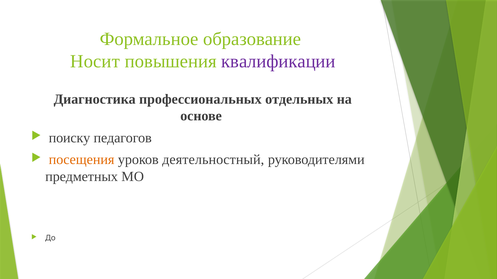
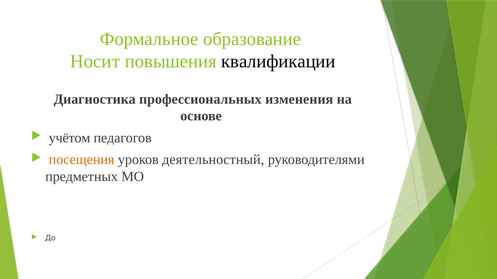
квалификации colour: purple -> black
отдельных: отдельных -> изменения
поиску: поиску -> учётом
